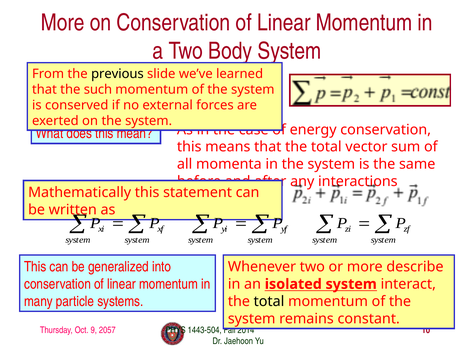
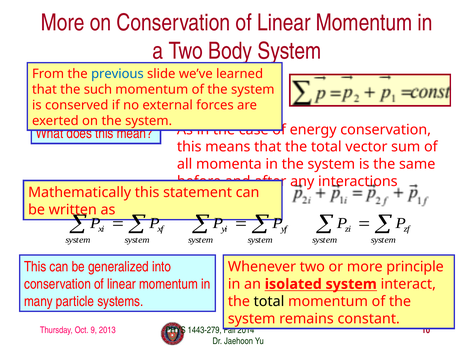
previous colour: black -> blue
describe: describe -> principle
2057: 2057 -> 2013
1443-504: 1443-504 -> 1443-279
